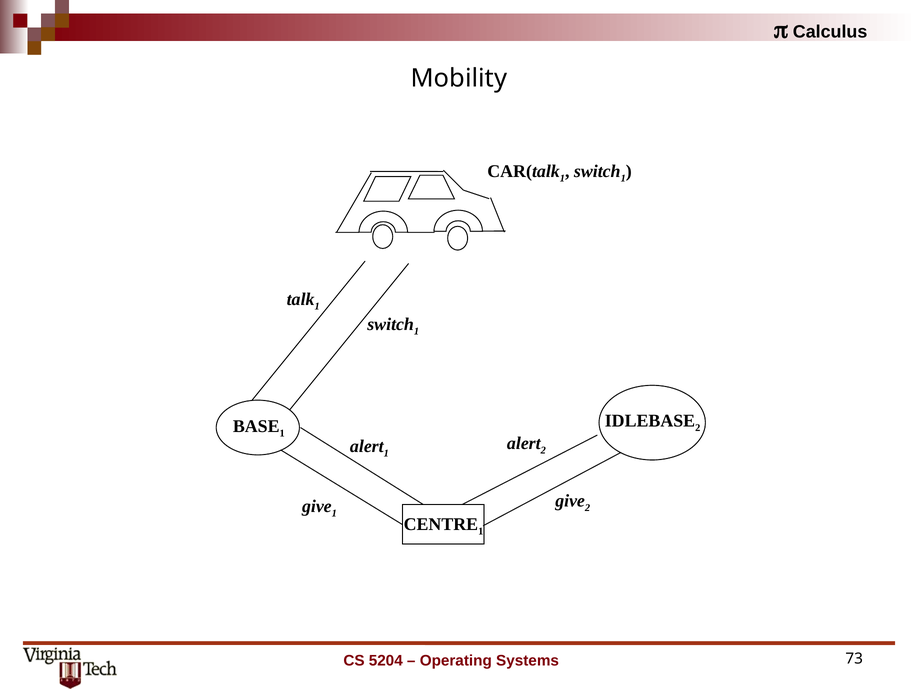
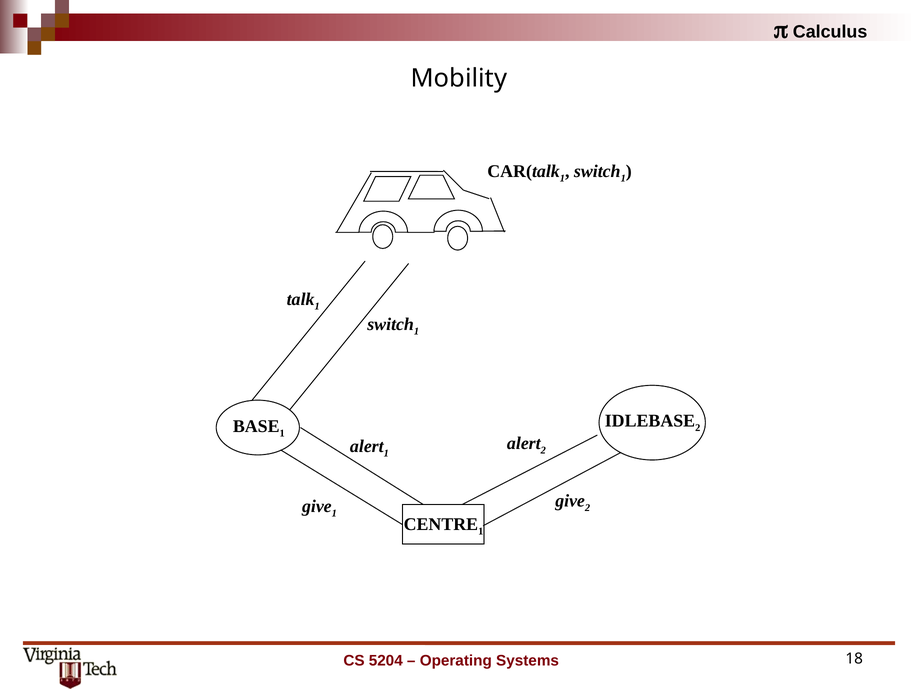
73: 73 -> 18
